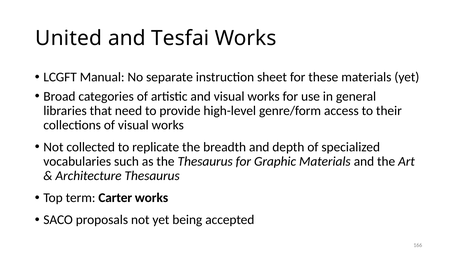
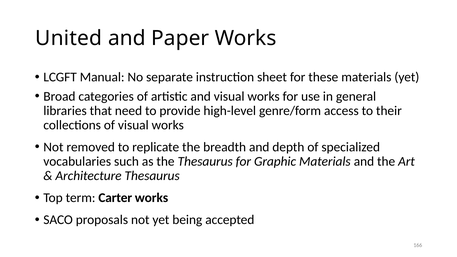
Tesfai: Tesfai -> Paper
collected: collected -> removed
